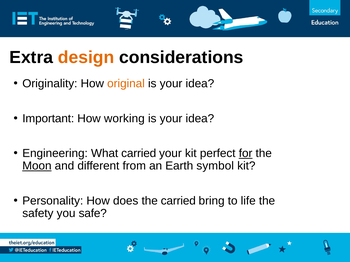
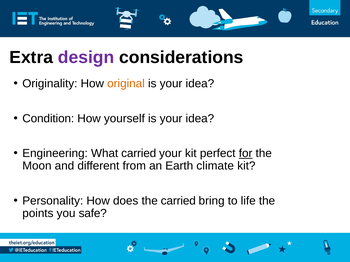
design colour: orange -> purple
Important: Important -> Condition
working: working -> yourself
Moon underline: present -> none
symbol: symbol -> climate
safety: safety -> points
